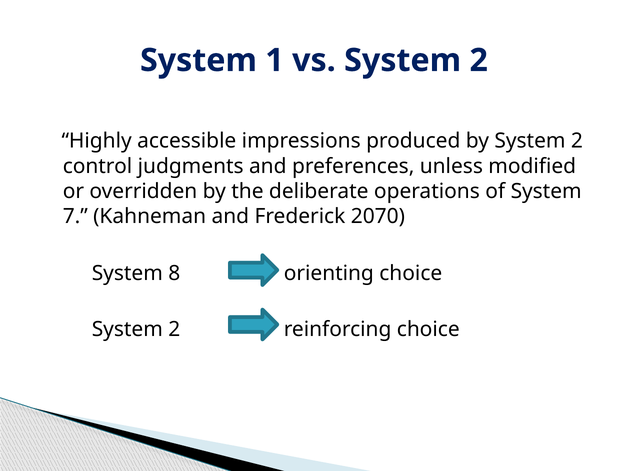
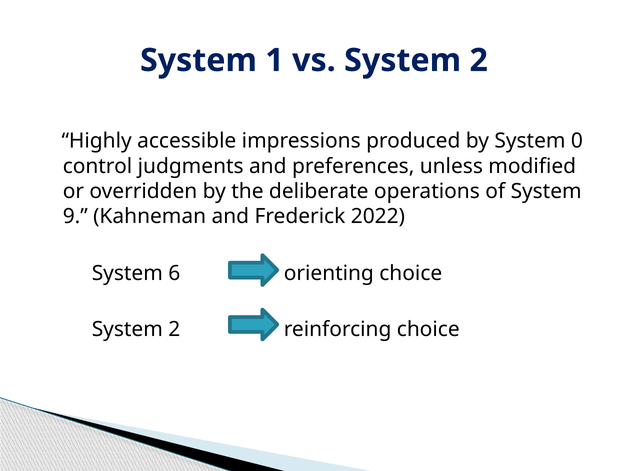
by System 2: 2 -> 0
7: 7 -> 9
2070: 2070 -> 2022
8: 8 -> 6
